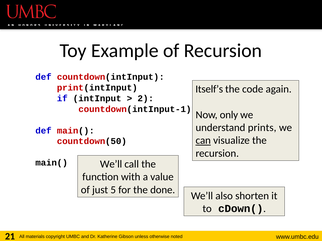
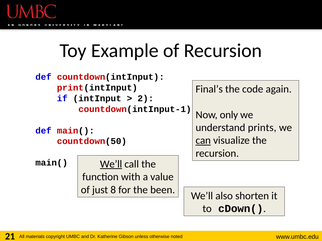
Itself’s: Itself’s -> Final’s
We’ll at (111, 164) underline: none -> present
5: 5 -> 8
done: done -> been
